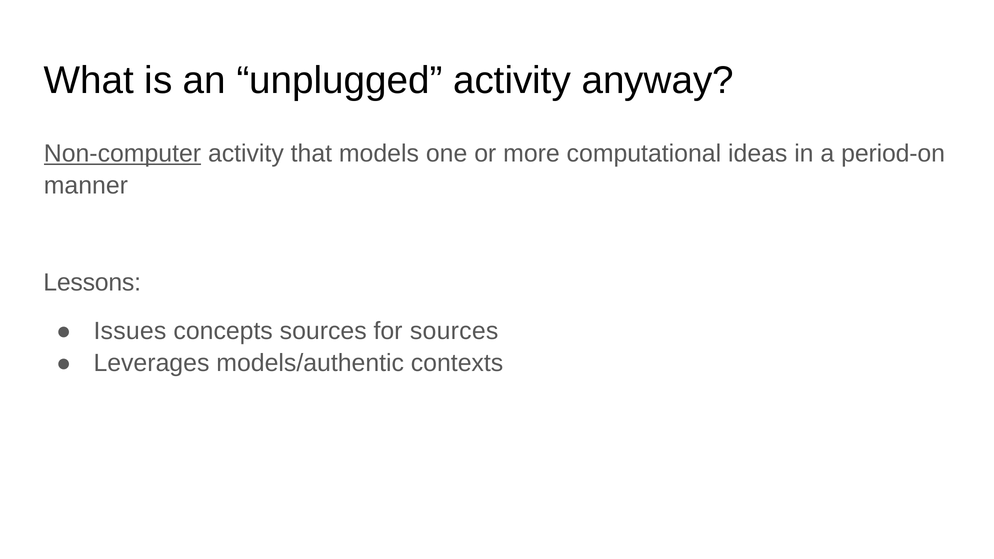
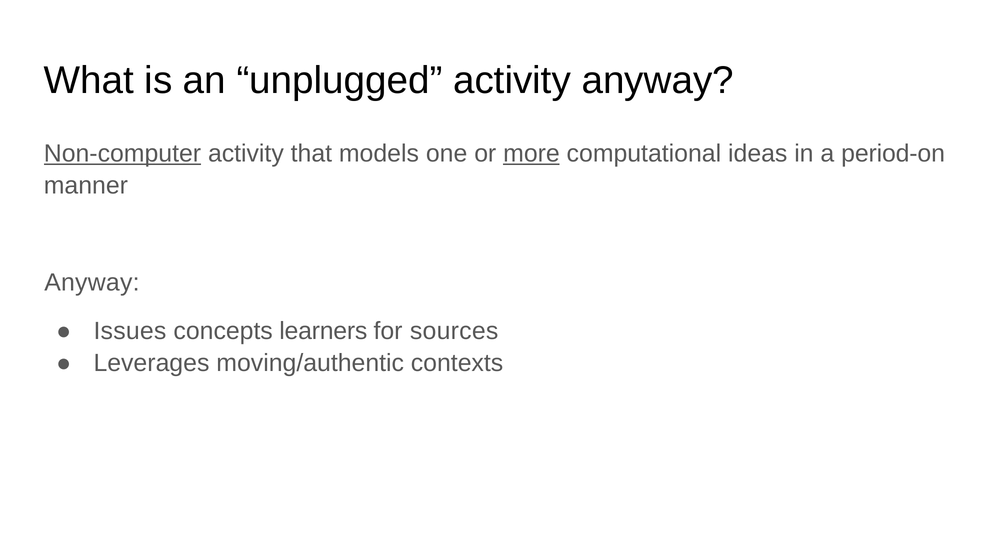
more underline: none -> present
Lessons at (92, 283): Lessons -> Anyway
concepts sources: sources -> learners
models/authentic: models/authentic -> moving/authentic
